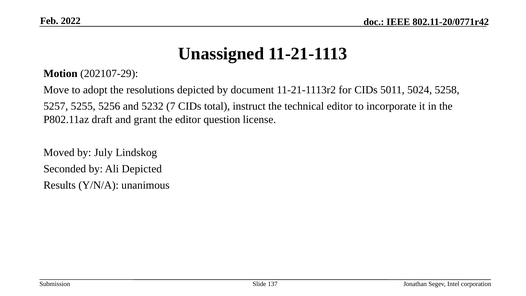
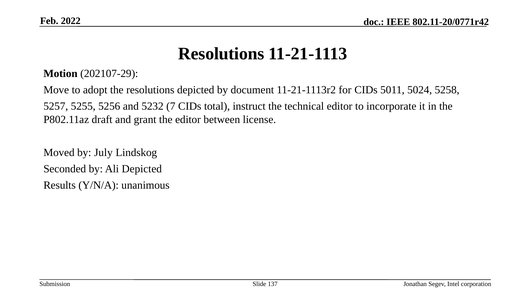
Unassigned at (221, 54): Unassigned -> Resolutions
question: question -> between
